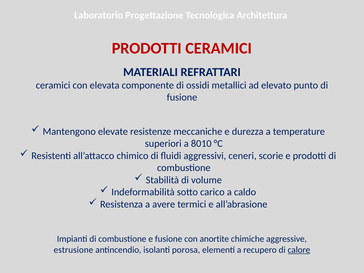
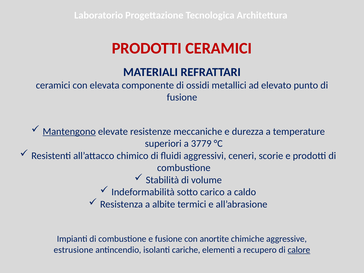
Mantengono underline: none -> present
8010: 8010 -> 3779
avere: avere -> albite
porosa: porosa -> cariche
